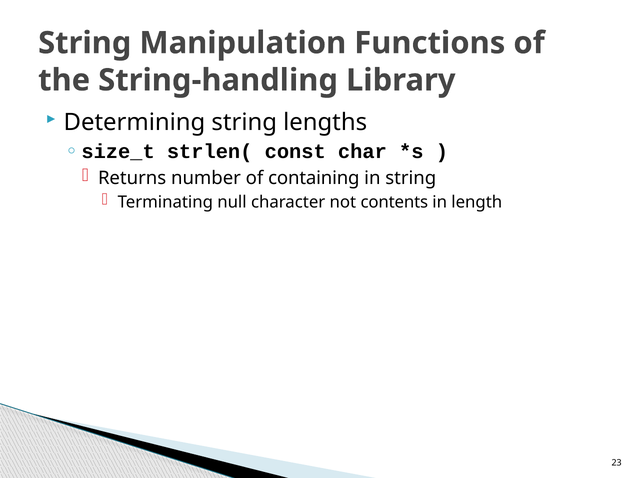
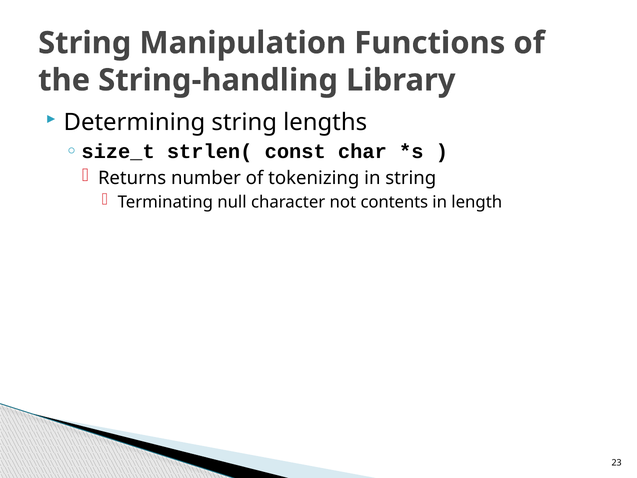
containing: containing -> tokenizing
